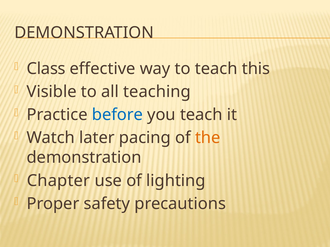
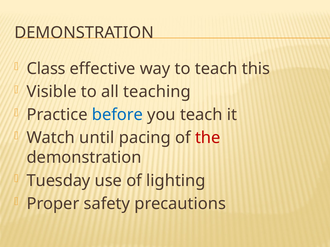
later: later -> until
the colour: orange -> red
Chapter: Chapter -> Tuesday
